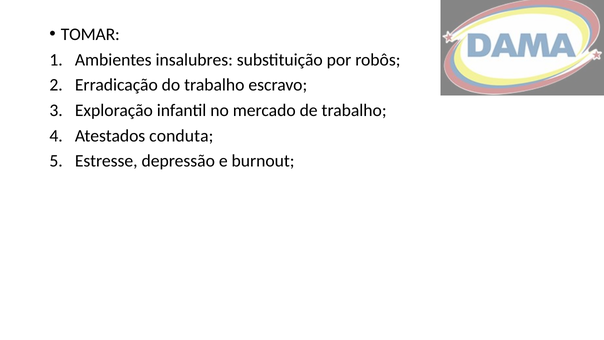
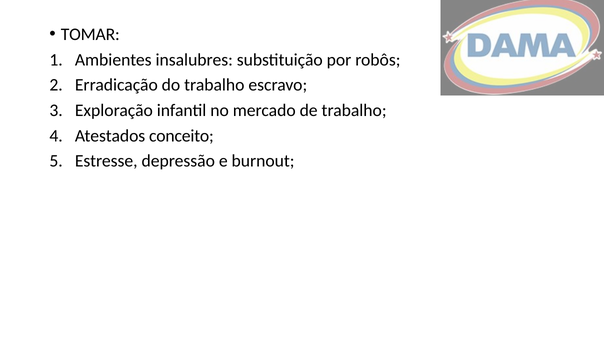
conduta: conduta -> conceito
